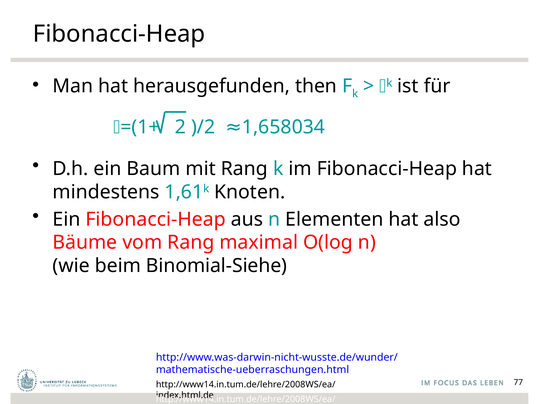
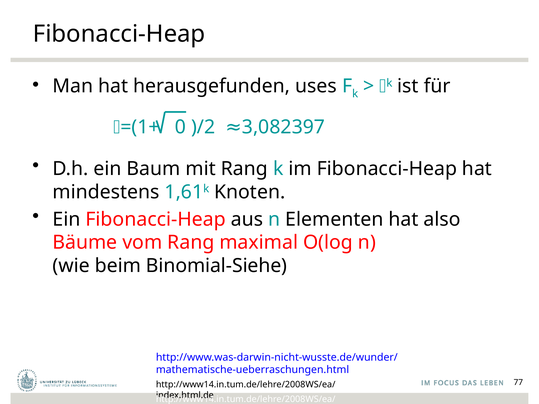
then: then -> uses
2: 2 -> 0
1,658034: 1,658034 -> 3,082397
